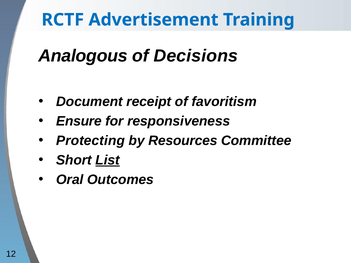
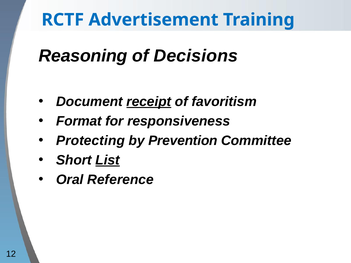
Analogous: Analogous -> Reasoning
receipt underline: none -> present
Ensure: Ensure -> Format
Resources: Resources -> Prevention
Outcomes: Outcomes -> Reference
